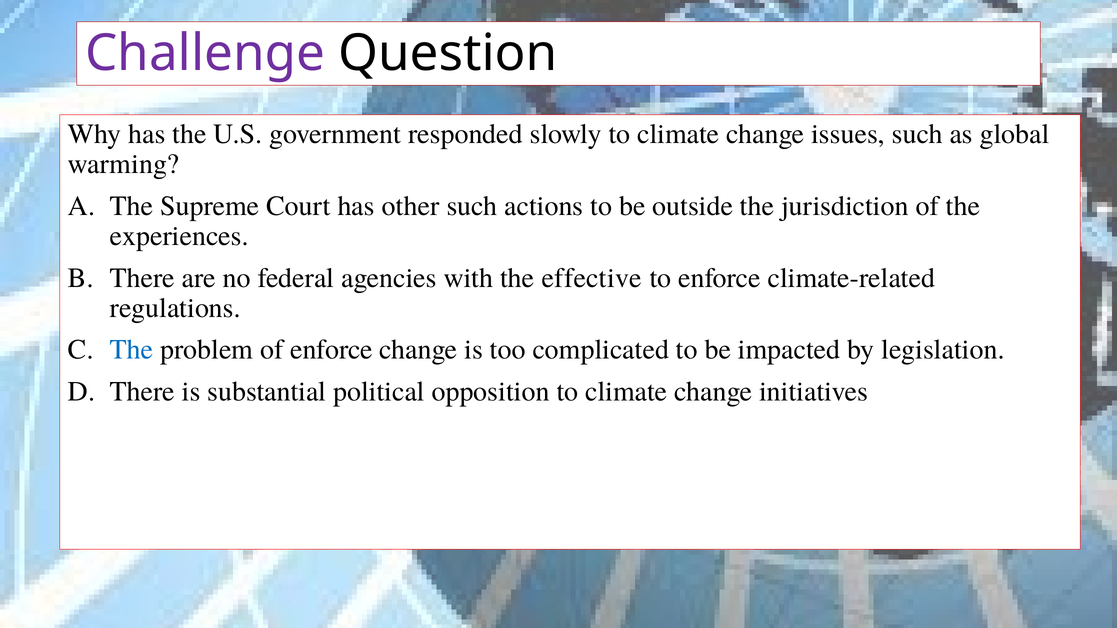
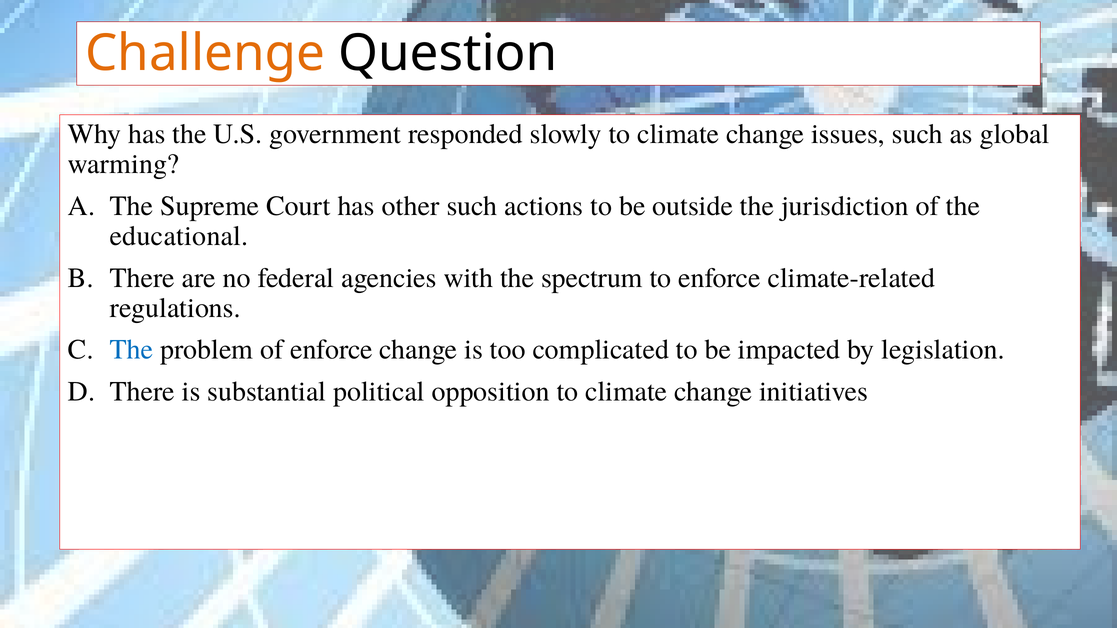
Challenge colour: purple -> orange
experiences: experiences -> educational
effective: effective -> spectrum
